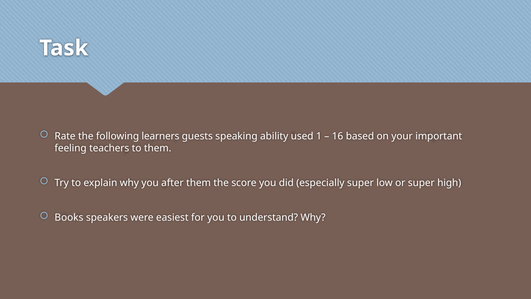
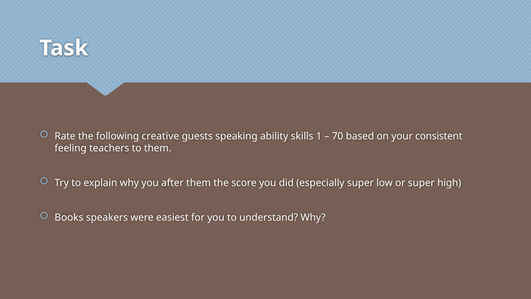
learners: learners -> creative
used: used -> skills
16: 16 -> 70
important: important -> consistent
